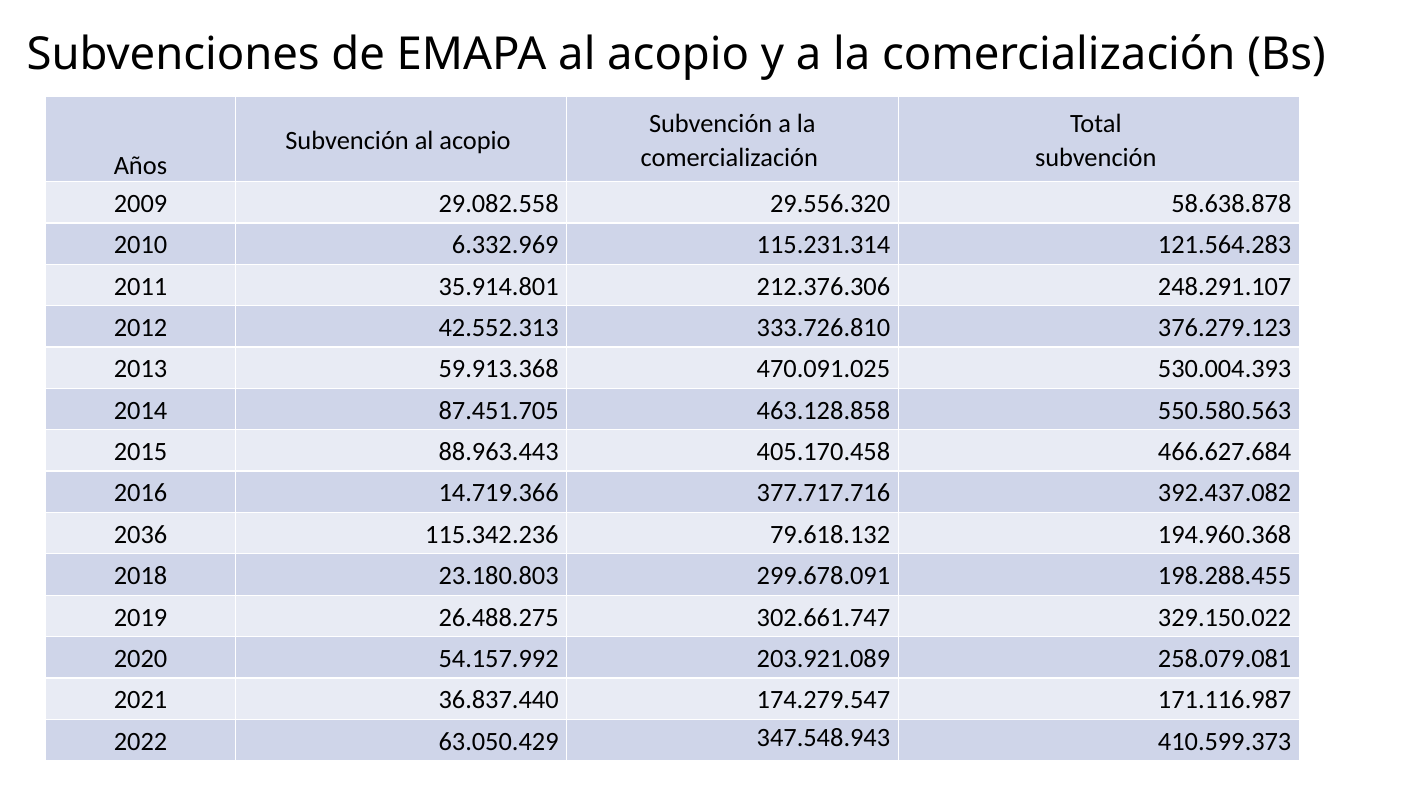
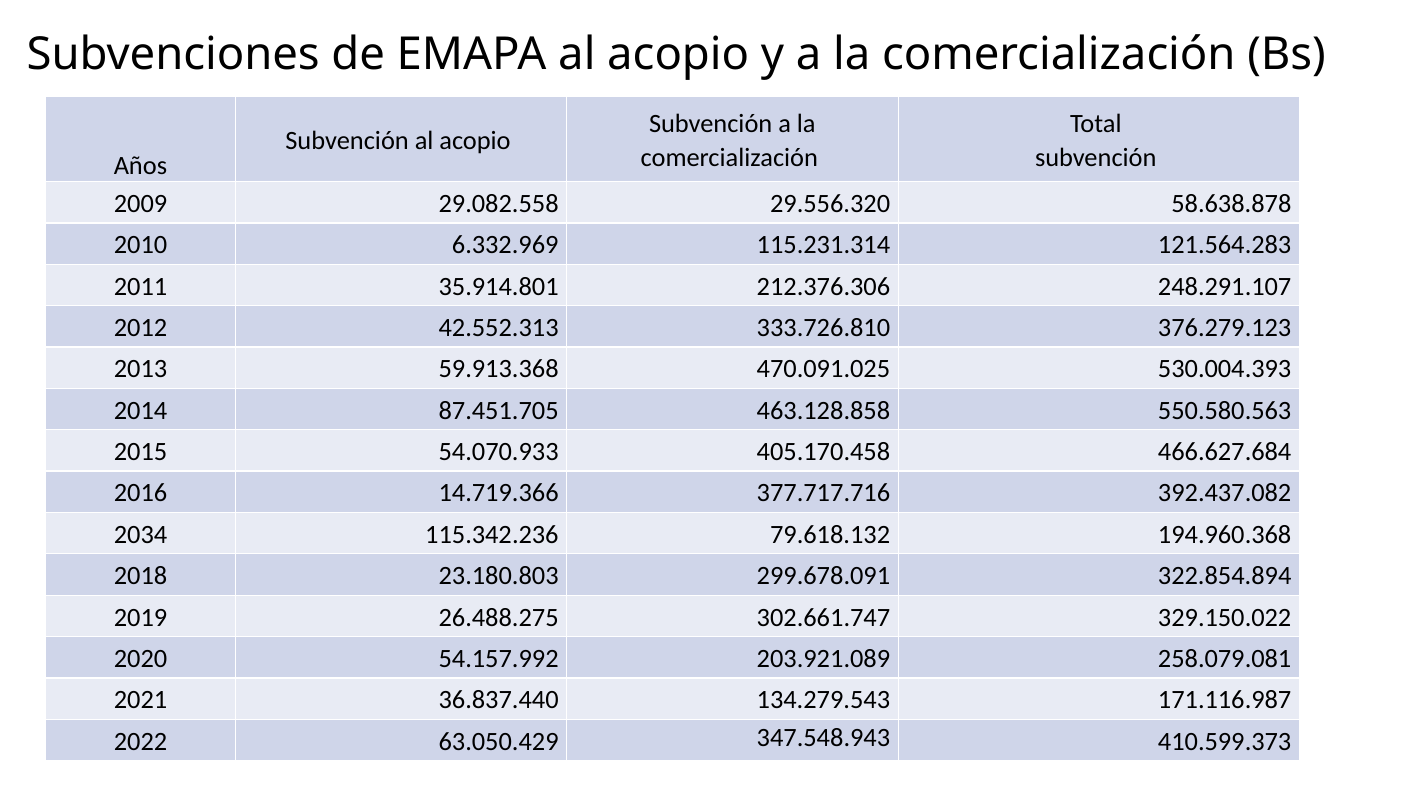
88.963.443: 88.963.443 -> 54.070.933
2036: 2036 -> 2034
198.288.455: 198.288.455 -> 322.854.894
174.279.547: 174.279.547 -> 134.279.543
